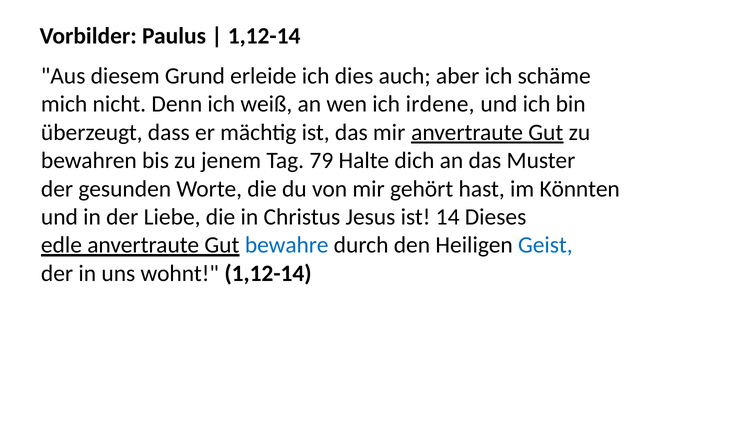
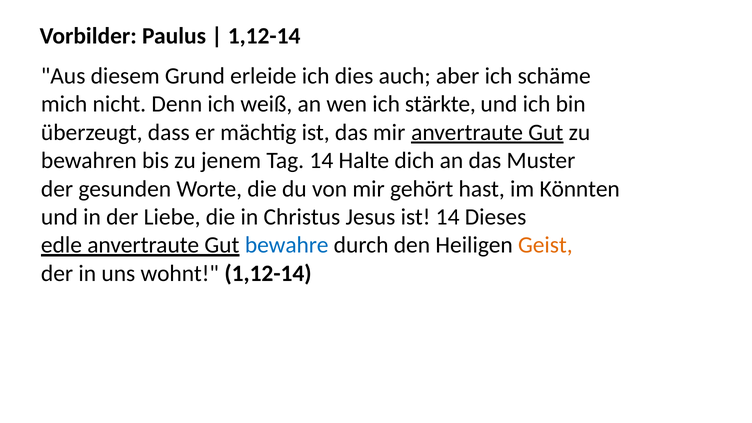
irdene: irdene -> stärkte
Tag 79: 79 -> 14
Geist colour: blue -> orange
